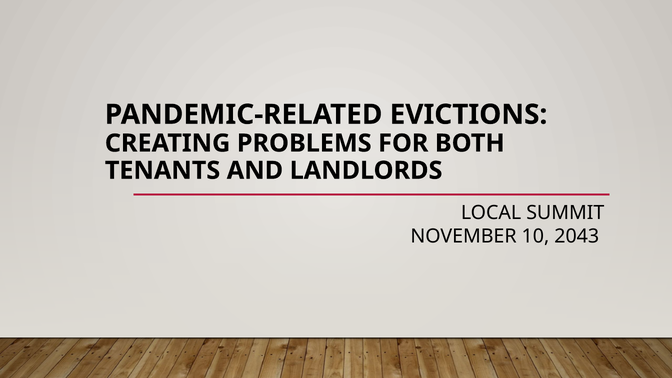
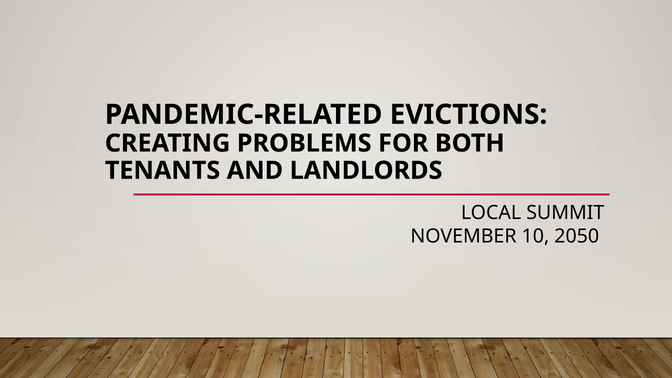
2043: 2043 -> 2050
